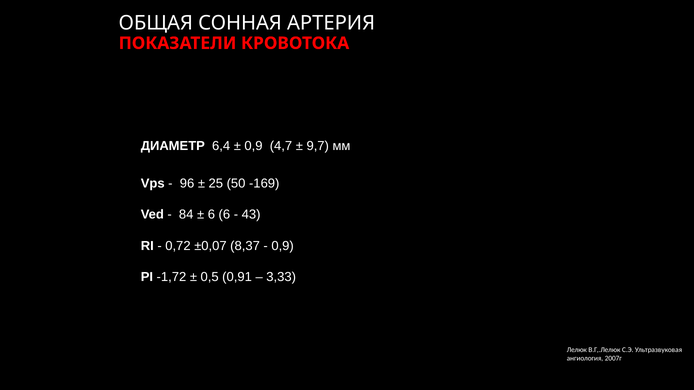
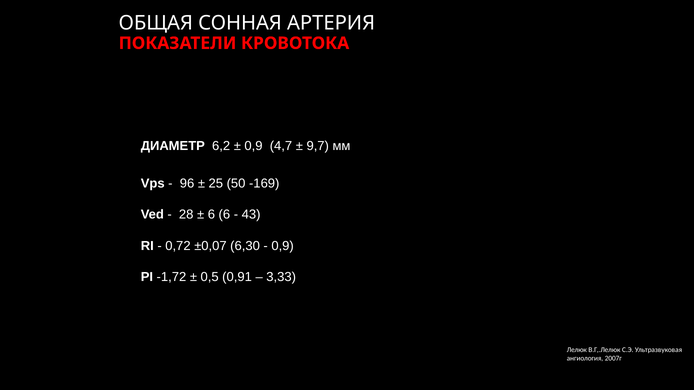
6,4: 6,4 -> 6,2
84: 84 -> 28
8,37: 8,37 -> 6,30
